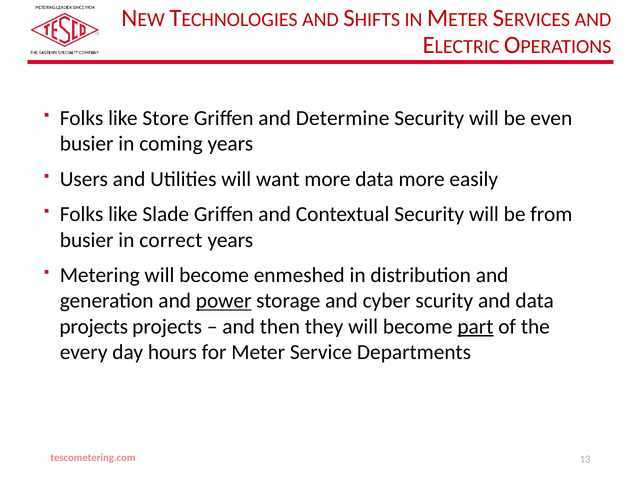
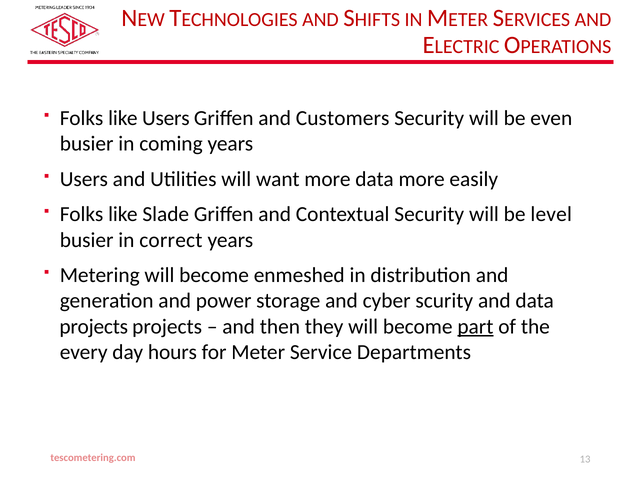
like Store: Store -> Users
Determine: Determine -> Customers
from: from -> level
power underline: present -> none
